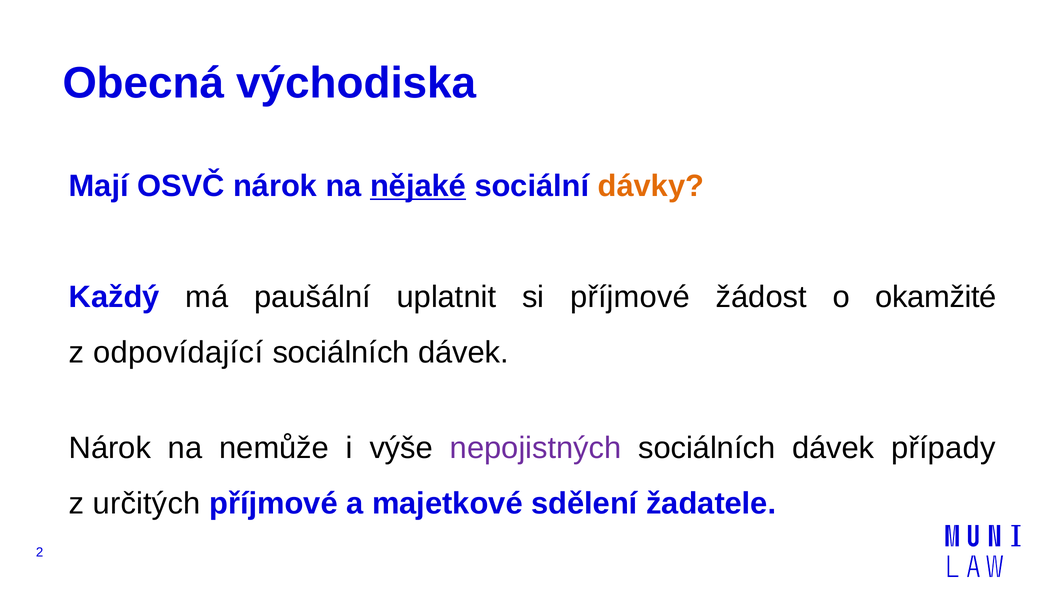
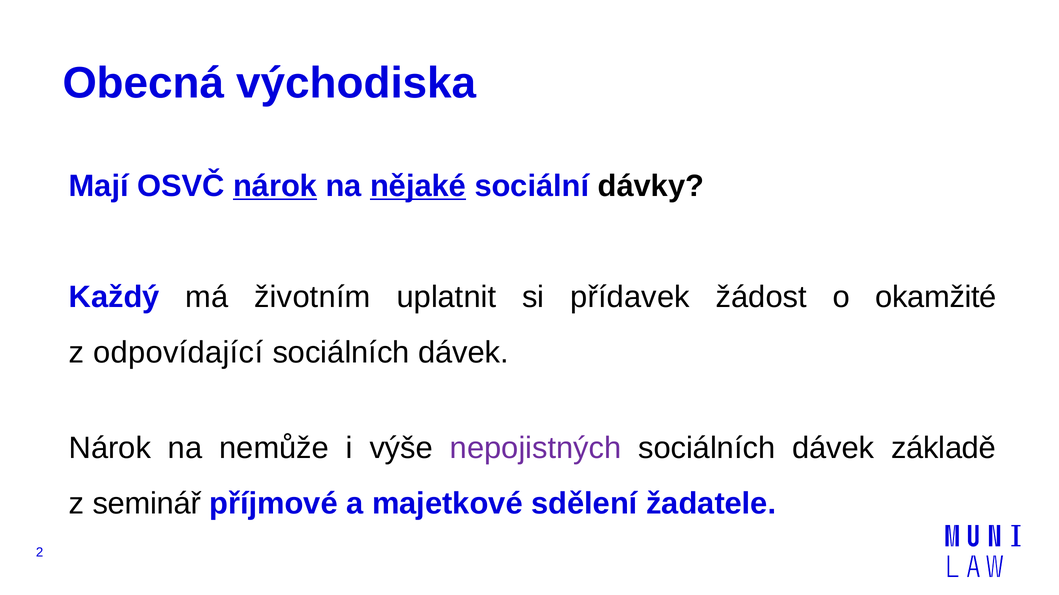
nárok at (275, 186) underline: none -> present
dávky colour: orange -> black
paušální: paušální -> životním
si příjmové: příjmové -> přídavek
případy: případy -> základě
určitých: určitých -> seminář
